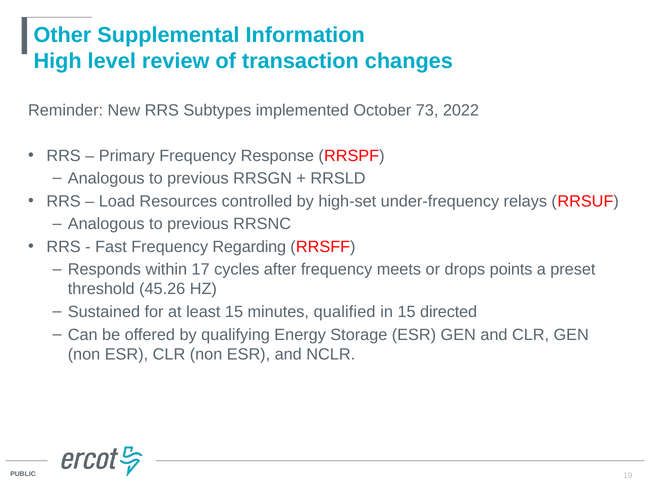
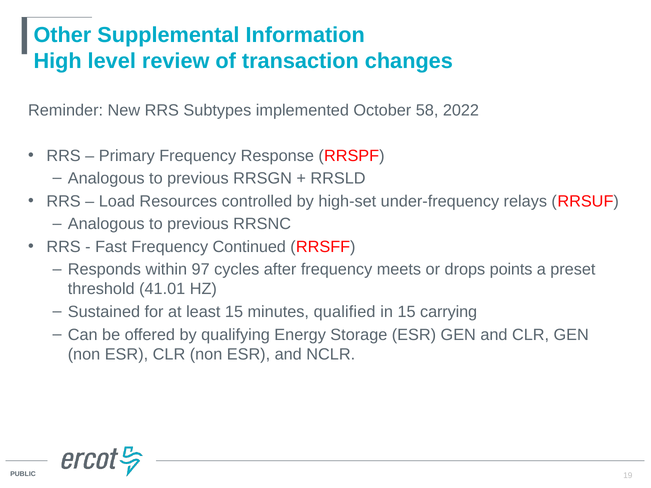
73: 73 -> 58
Regarding: Regarding -> Continued
17: 17 -> 97
45.26: 45.26 -> 41.01
directed: directed -> carrying
